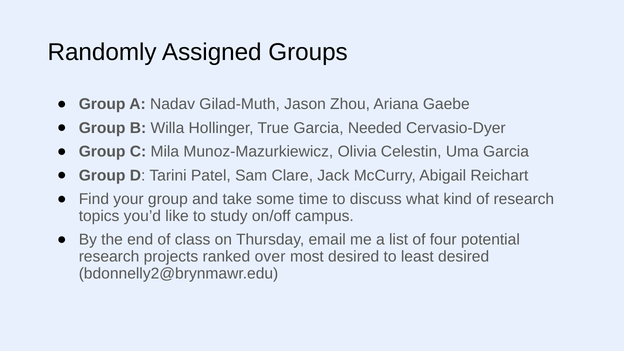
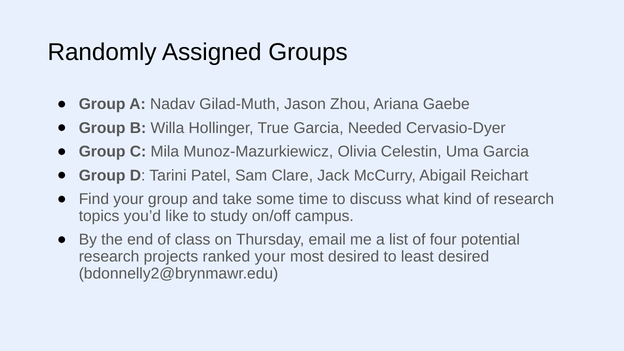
ranked over: over -> your
